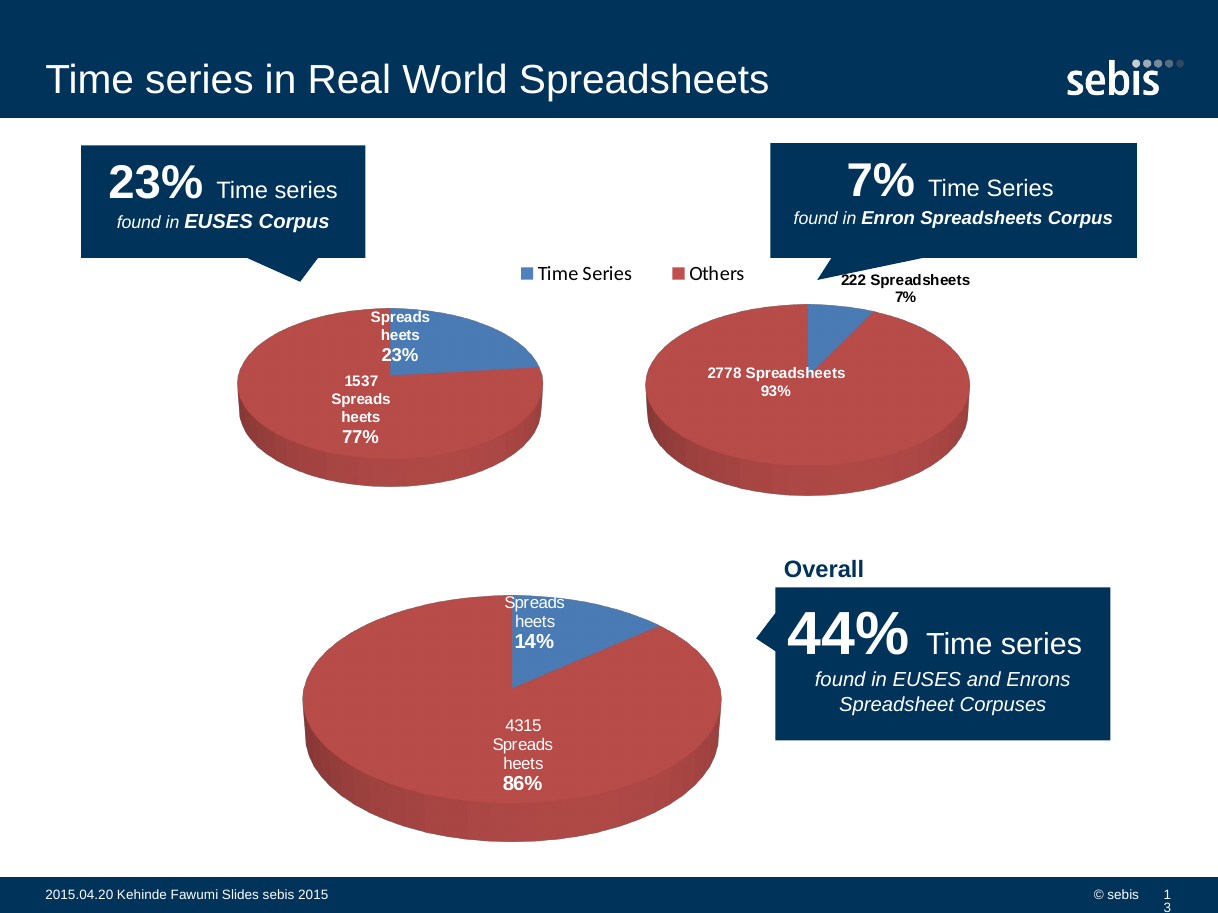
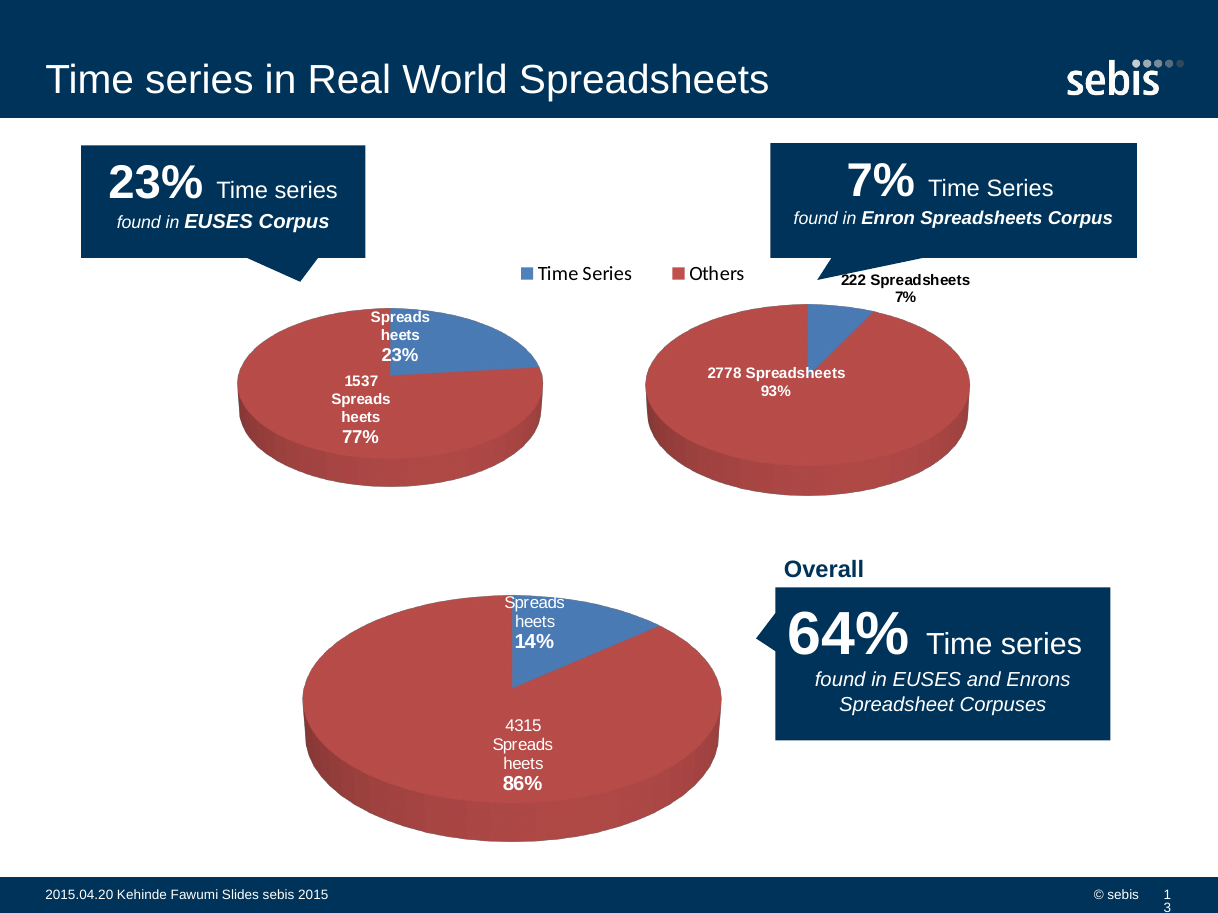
44%: 44% -> 64%
